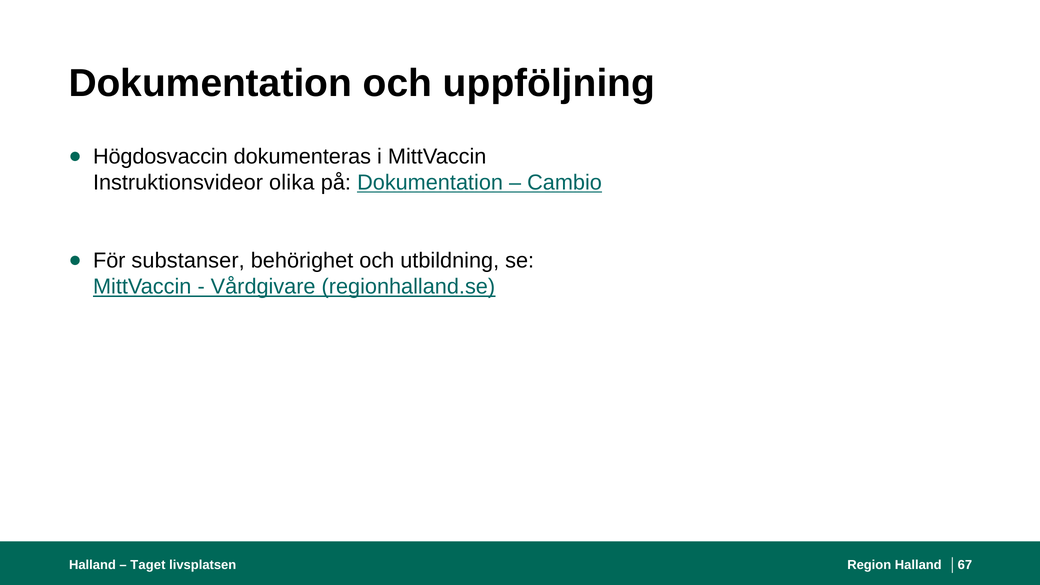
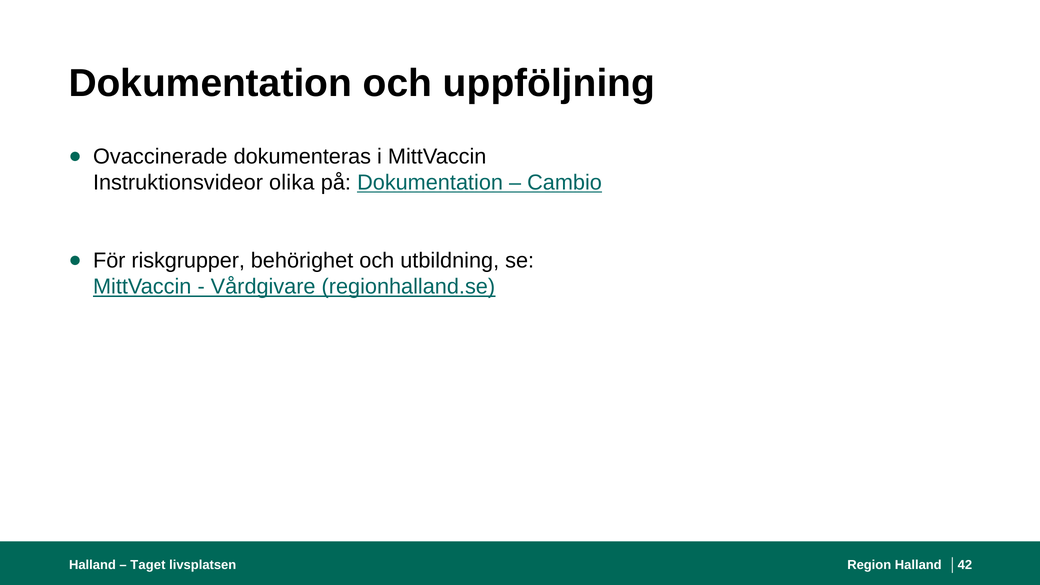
Högdosvaccin: Högdosvaccin -> Ovaccinerade
substanser: substanser -> riskgrupper
67: 67 -> 42
